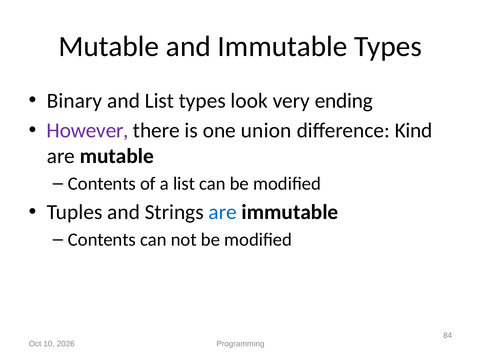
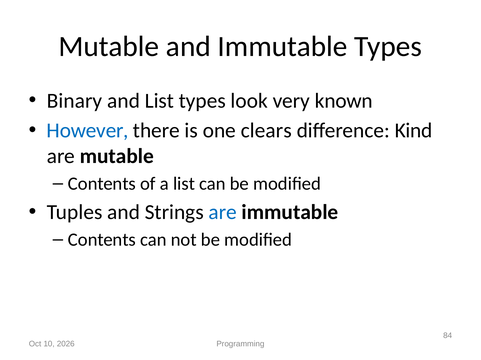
ending: ending -> known
However colour: purple -> blue
union: union -> clears
